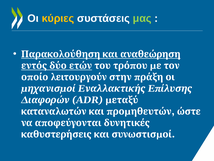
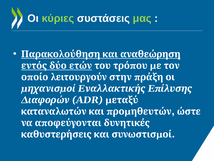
κύριες colour: yellow -> light green
